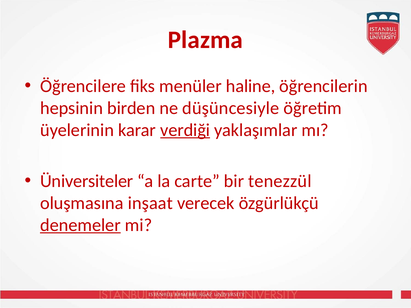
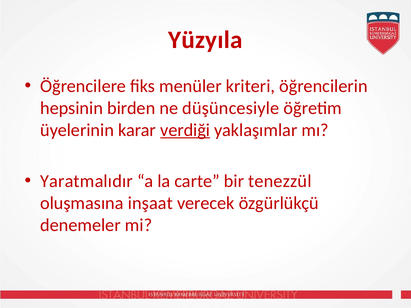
Plazma: Plazma -> Yüzyıla
haline: haline -> kriteri
Üniversiteler: Üniversiteler -> Yaratmalıdır
denemeler underline: present -> none
